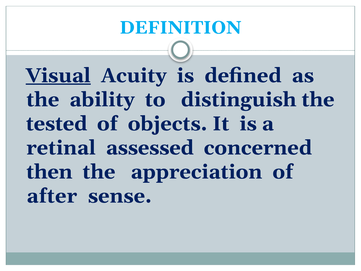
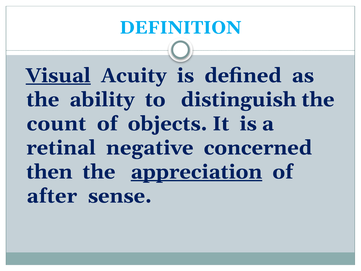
tested: tested -> count
assessed: assessed -> negative
appreciation underline: none -> present
